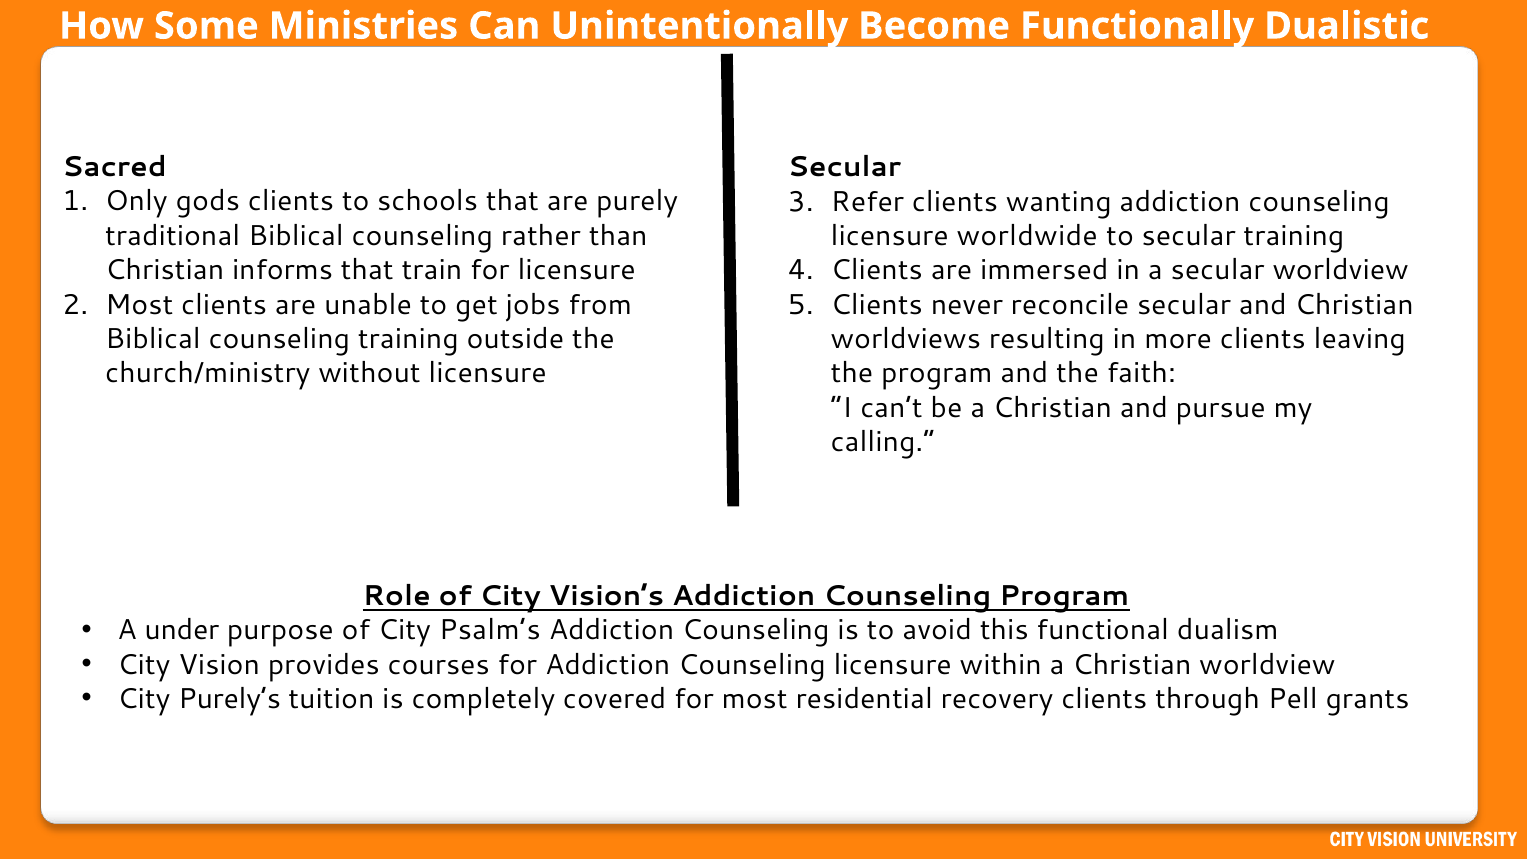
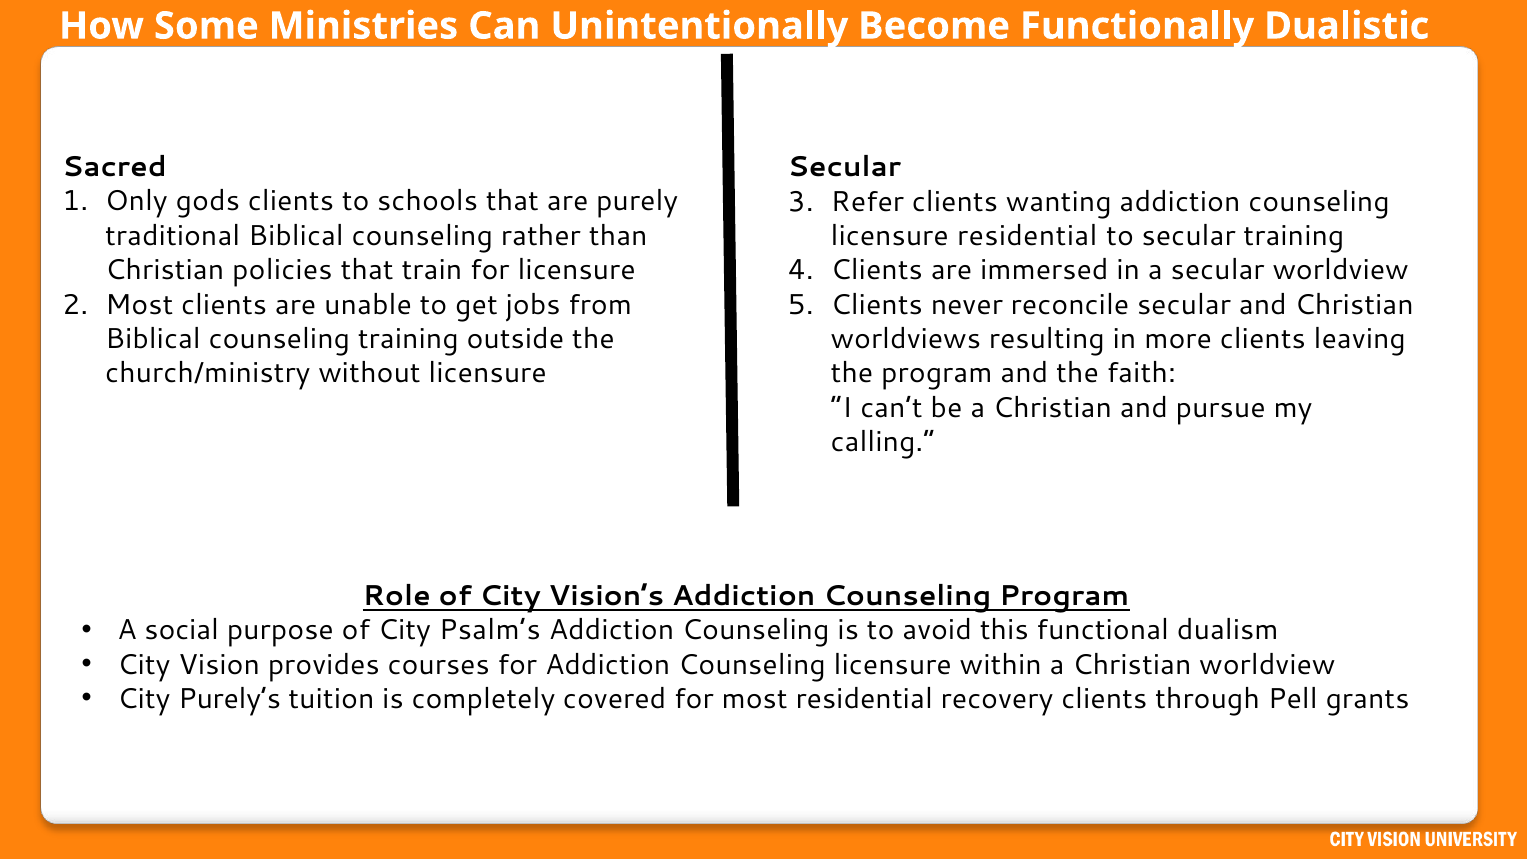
licensure worldwide: worldwide -> residential
informs: informs -> policies
under: under -> social
